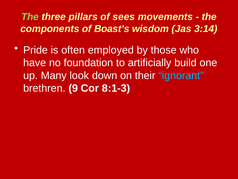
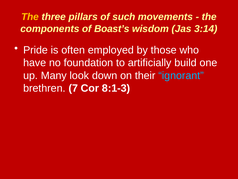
The at (30, 17) colour: light green -> yellow
sees: sees -> such
9: 9 -> 7
